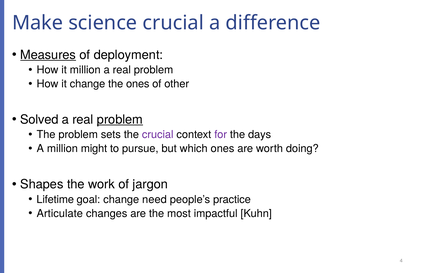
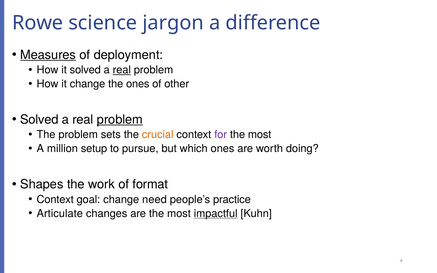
Make: Make -> Rowe
science crucial: crucial -> jargon
it million: million -> solved
real at (122, 70) underline: none -> present
crucial at (158, 135) colour: purple -> orange
days at (260, 135): days -> most
might: might -> setup
jargon: jargon -> format
Lifetime at (55, 199): Lifetime -> Context
impactful underline: none -> present
